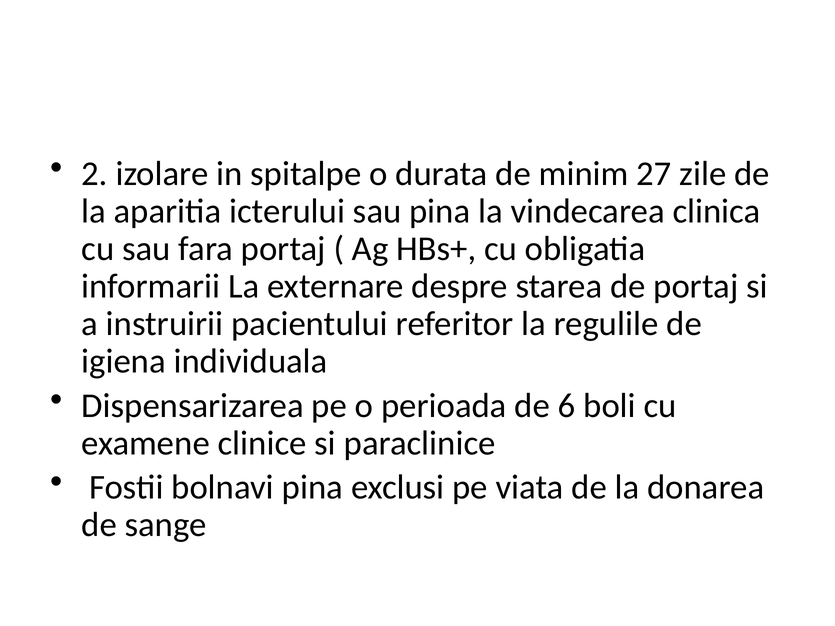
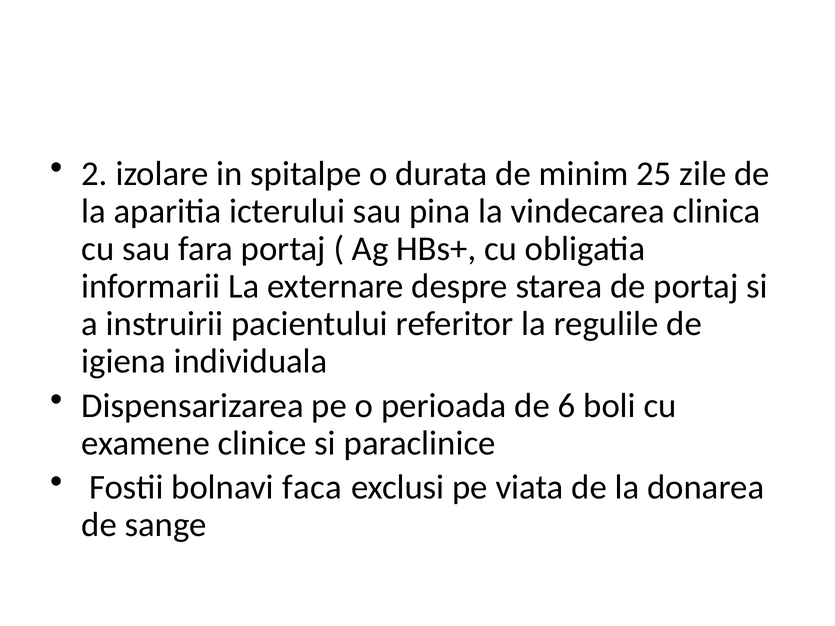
27: 27 -> 25
bolnavi pina: pina -> faca
